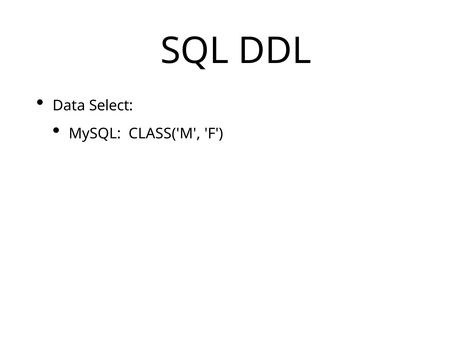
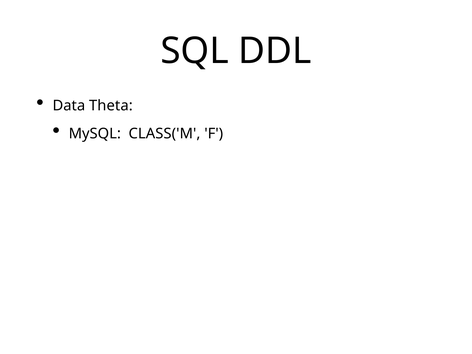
Select: Select -> Theta
